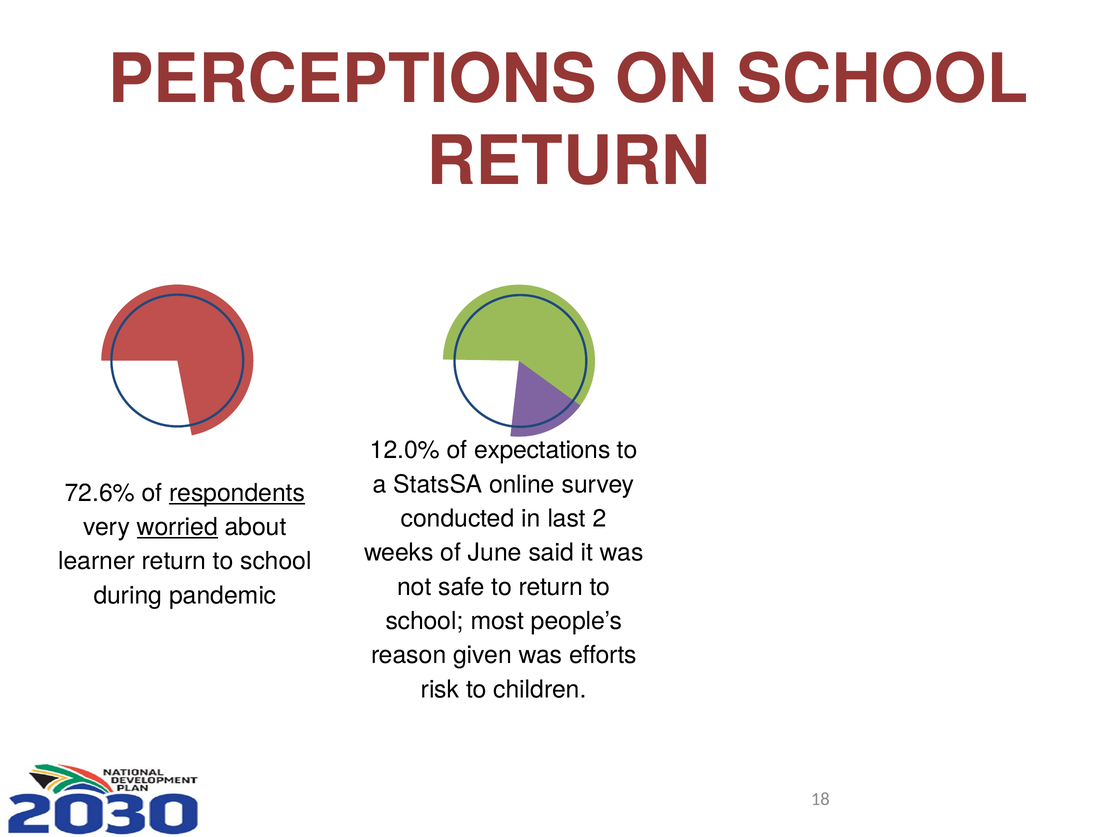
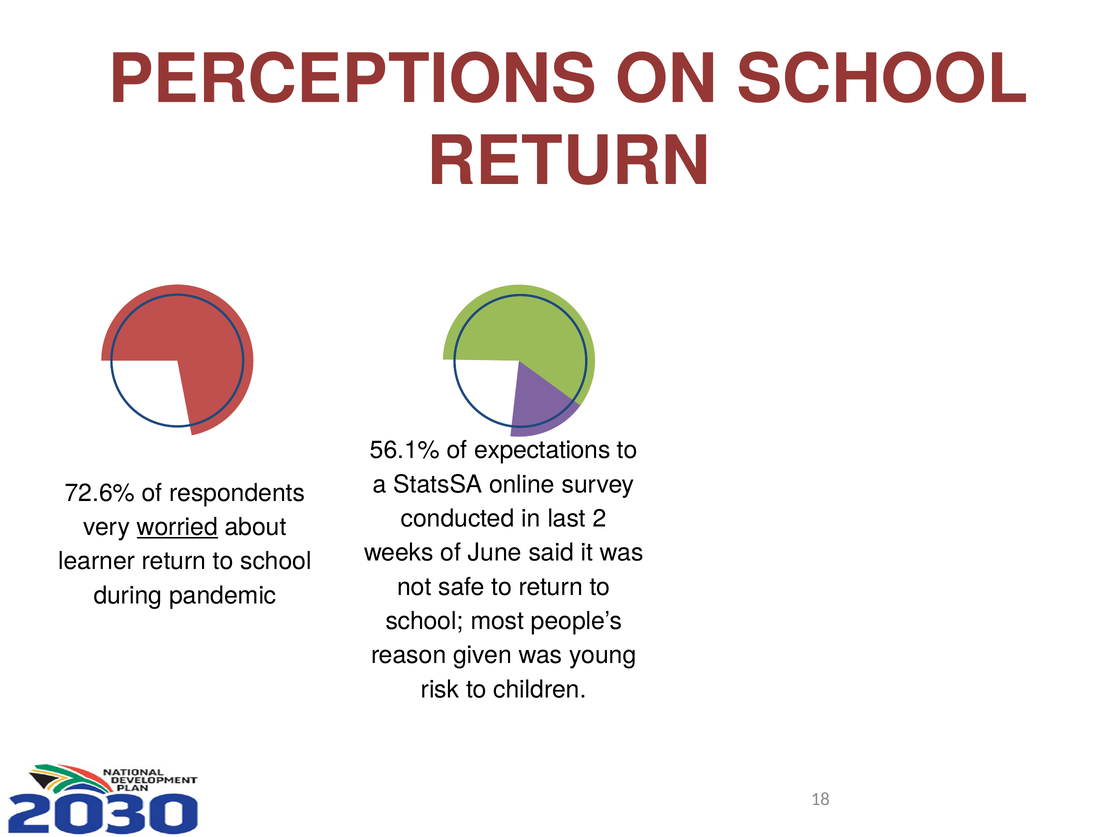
12.0%: 12.0% -> 56.1%
respondents underline: present -> none
efforts: efforts -> young
